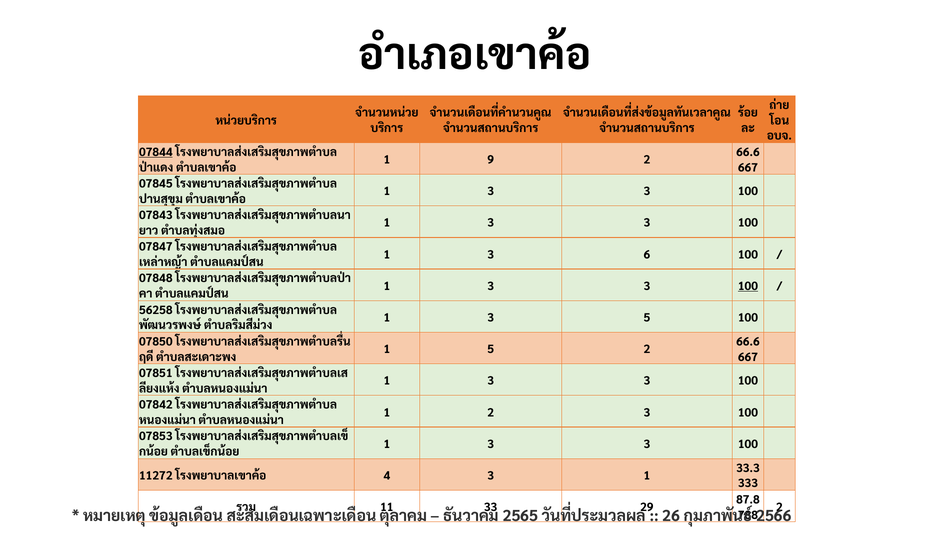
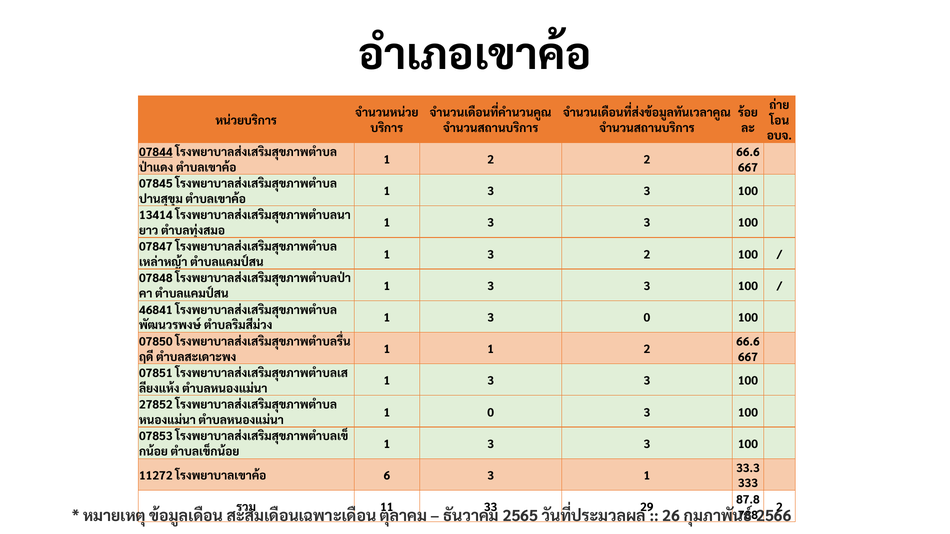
9 at (491, 160): 9 -> 2
07843: 07843 -> 13414
3 6: 6 -> 2
100 at (748, 286) underline: present -> none
56258: 56258 -> 46841
3 5: 5 -> 0
1 5: 5 -> 1
07842: 07842 -> 27852
1 2: 2 -> 0
4: 4 -> 6
